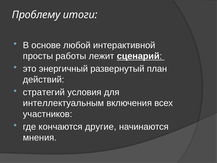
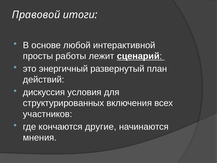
Проблему: Проблему -> Правовой
стратегий: стратегий -> дискуссия
интеллектуальным: интеллектуальным -> структурированных
